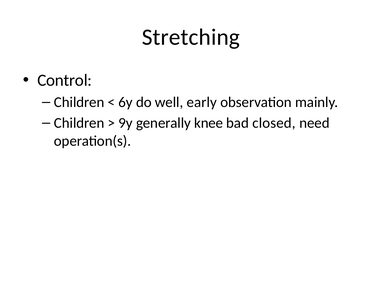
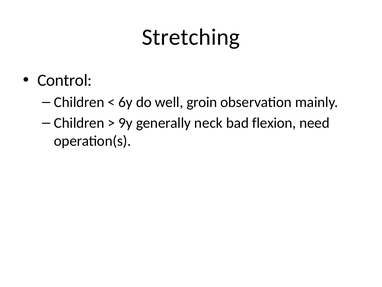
early: early -> groin
knee: knee -> neck
closed: closed -> flexion
